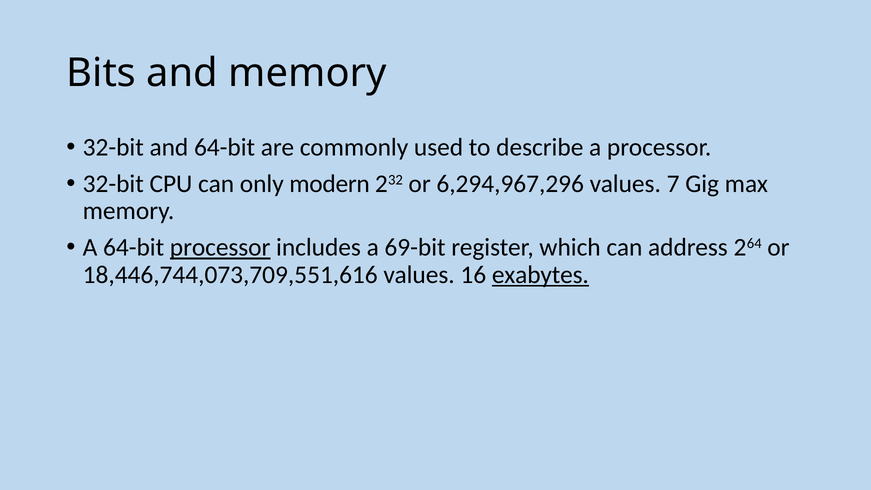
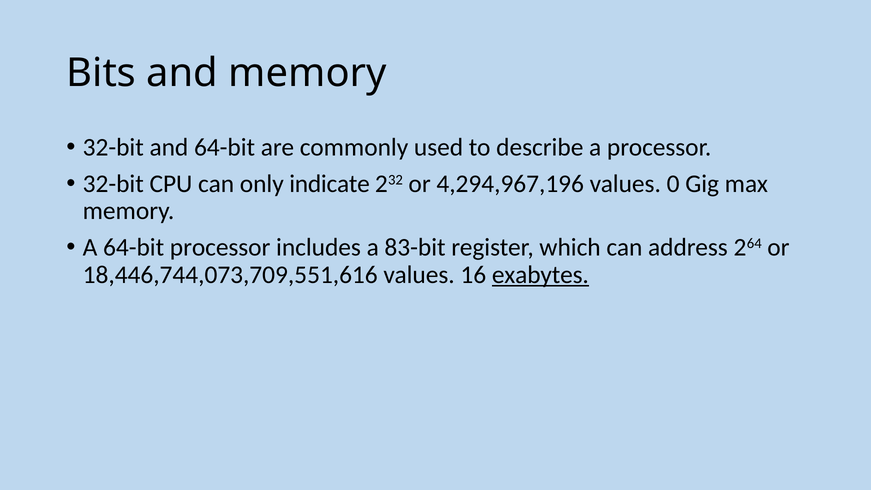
modern: modern -> indicate
6,294,967,296: 6,294,967,296 -> 4,294,967,196
7: 7 -> 0
processor at (220, 248) underline: present -> none
69-bit: 69-bit -> 83-bit
